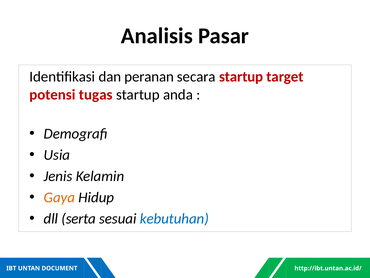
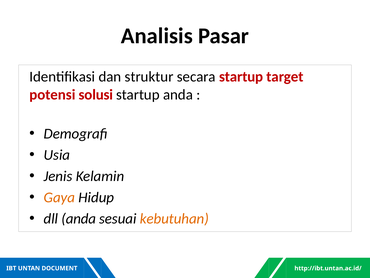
peranan: peranan -> struktur
tugas: tugas -> solusi
dll serta: serta -> anda
kebutuhan colour: blue -> orange
